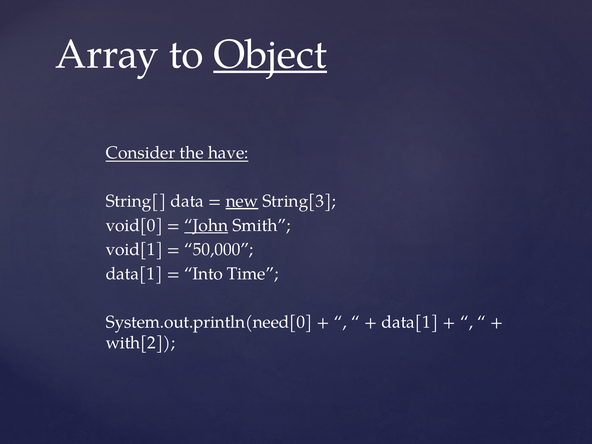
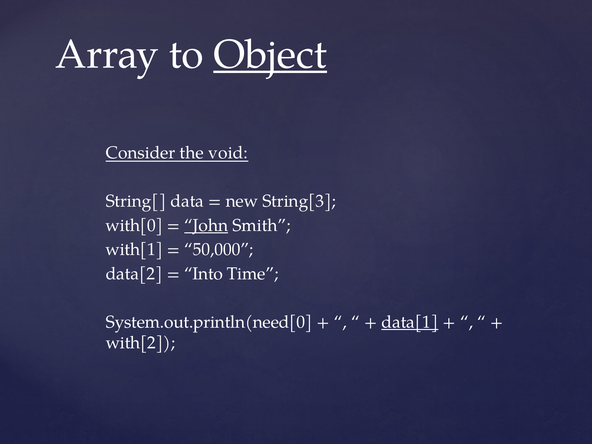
have: have -> void
new underline: present -> none
void[0: void[0 -> with[0
void[1: void[1 -> with[1
data[1 at (134, 274): data[1 -> data[2
data[1 at (410, 322) underline: none -> present
